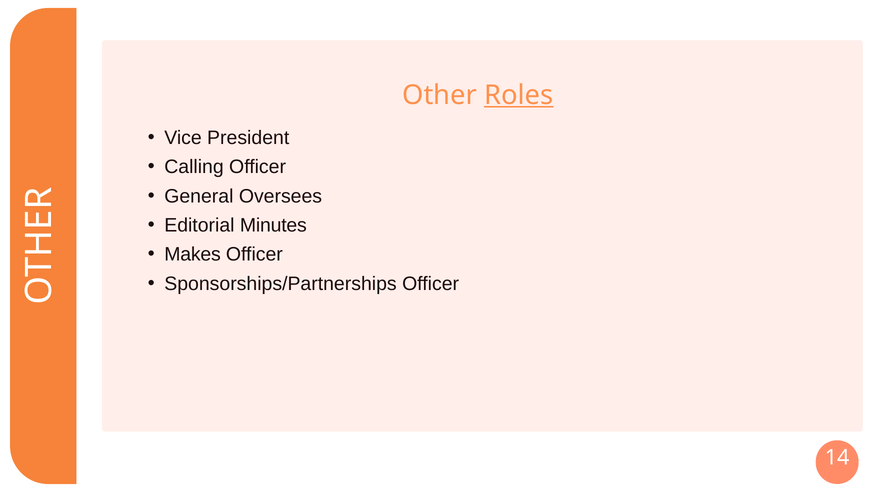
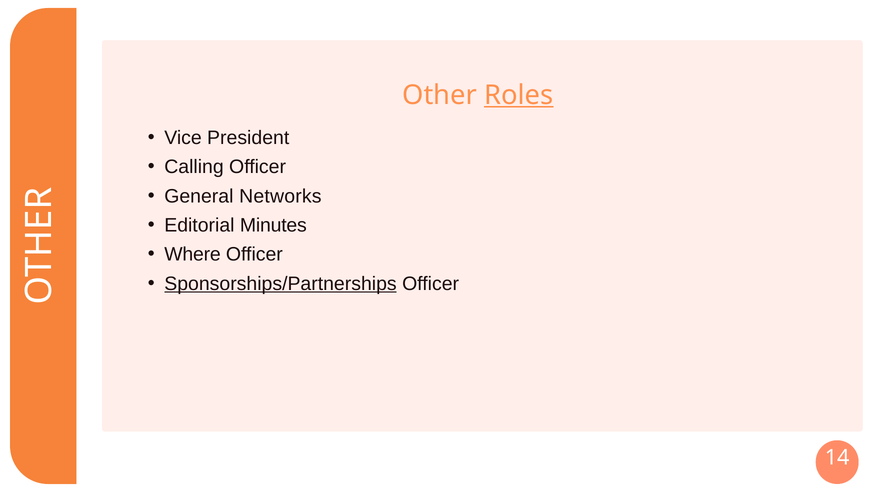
Oversees: Oversees -> Networks
Makes: Makes -> Where
Sponsorships/Partnerships underline: none -> present
